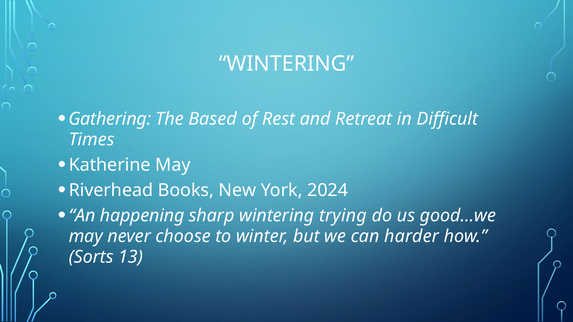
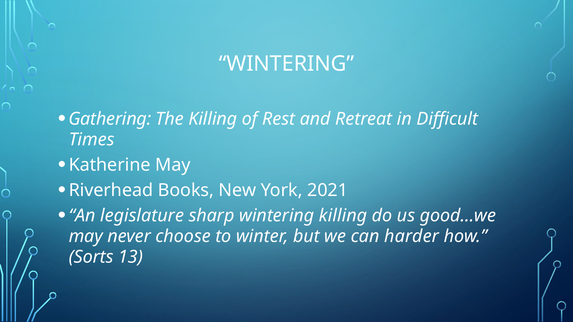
The Based: Based -> Killing
2024: 2024 -> 2021
happening: happening -> legislature
wintering trying: trying -> killing
